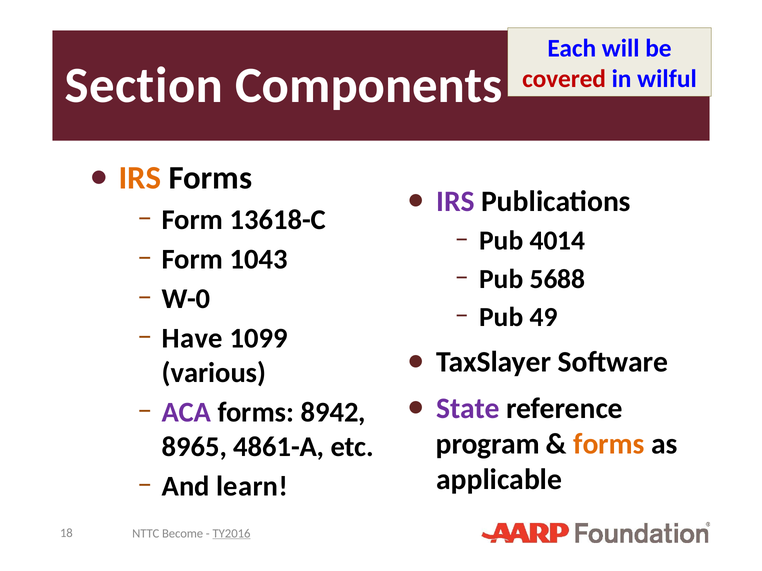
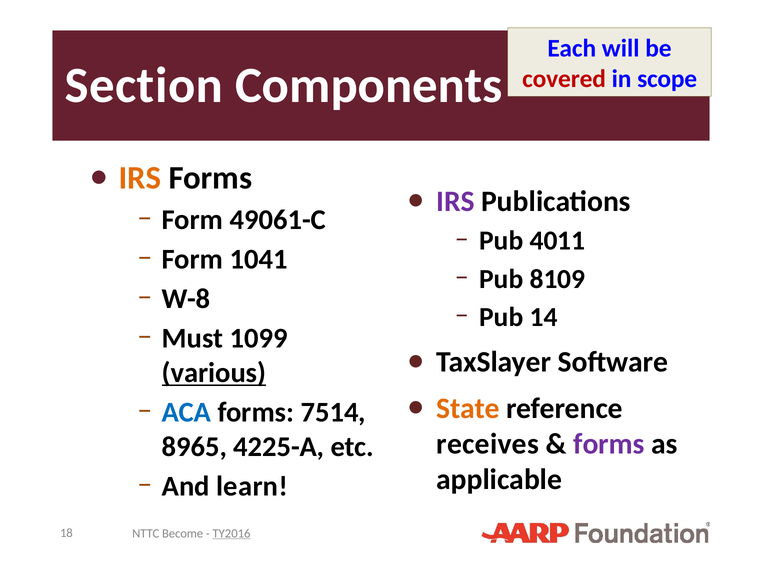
wilful: wilful -> scope
13618-C: 13618-C -> 49061-C
4014: 4014 -> 4011
1043: 1043 -> 1041
5688: 5688 -> 8109
W-0: W-0 -> W-8
49: 49 -> 14
Have: Have -> Must
various underline: none -> present
State colour: purple -> orange
ACA colour: purple -> blue
8942: 8942 -> 7514
program: program -> receives
forms at (609, 444) colour: orange -> purple
4861-A: 4861-A -> 4225-A
